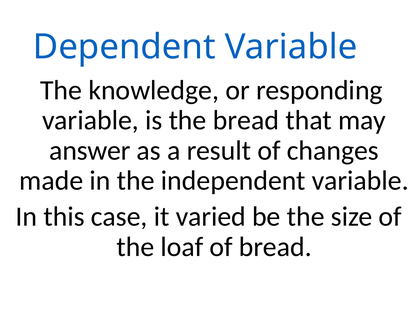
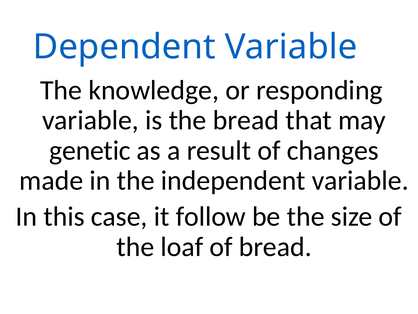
answer: answer -> genetic
varied: varied -> follow
